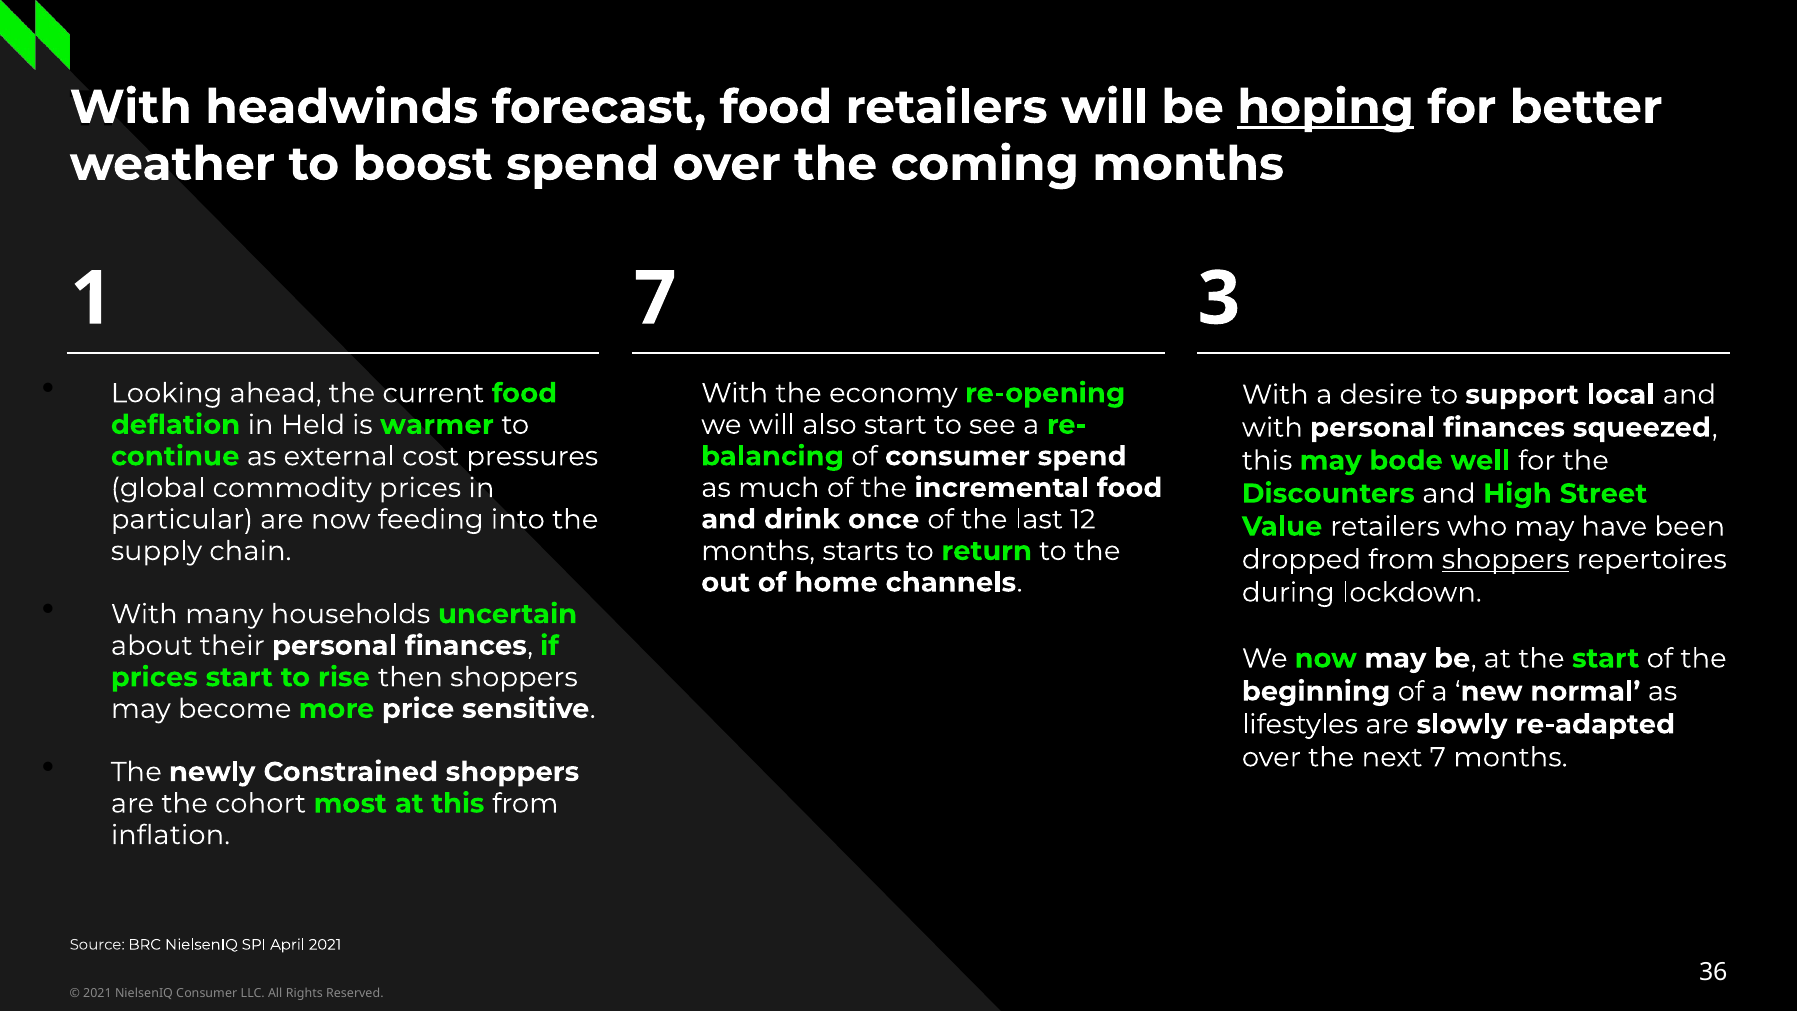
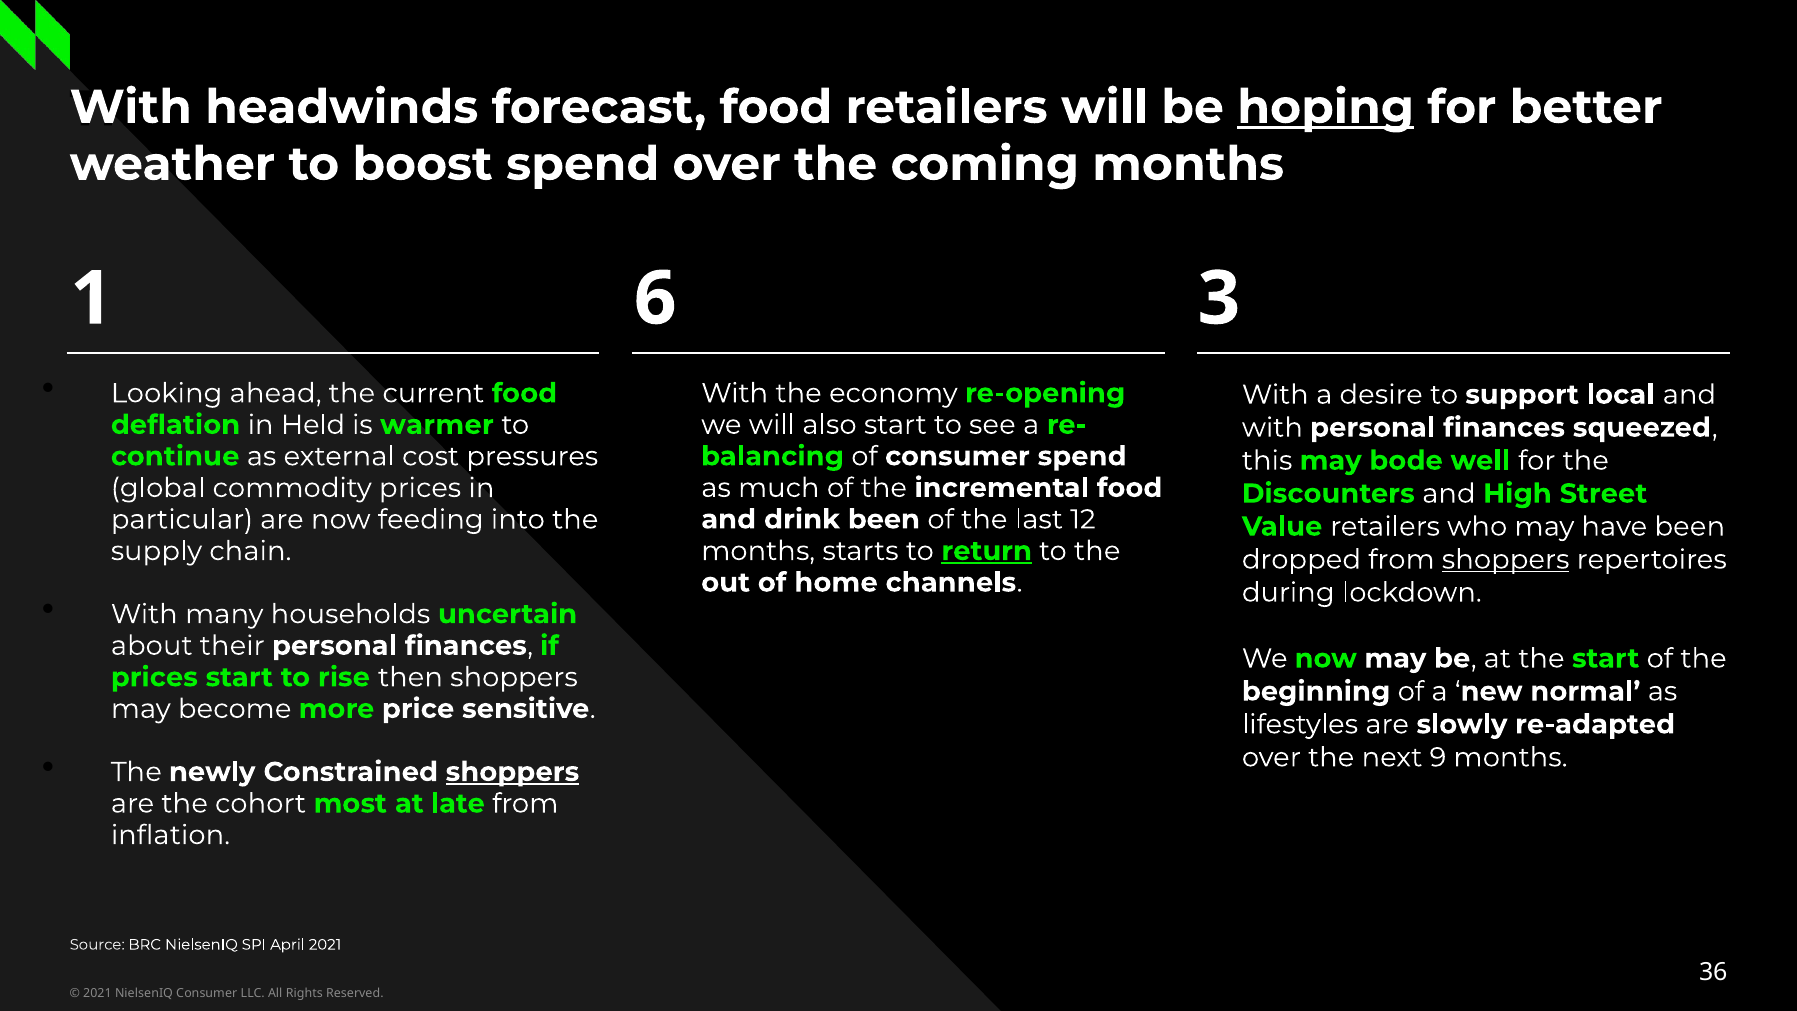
1 7: 7 -> 6
drink once: once -> been
return underline: none -> present
next 7: 7 -> 9
shoppers at (512, 772) underline: none -> present
at this: this -> late
